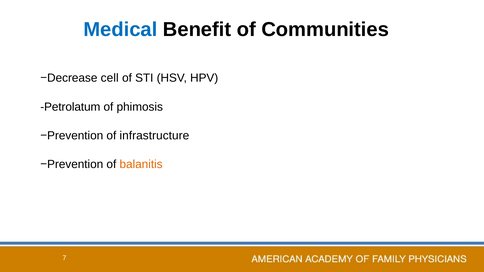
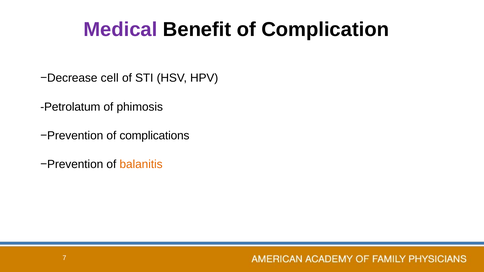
Medical colour: blue -> purple
Communities: Communities -> Complication
infrastructure: infrastructure -> complications
